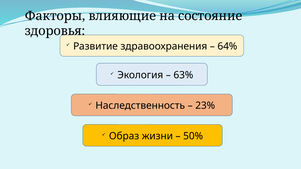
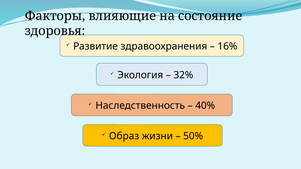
64%: 64% -> 16%
63%: 63% -> 32%
23%: 23% -> 40%
